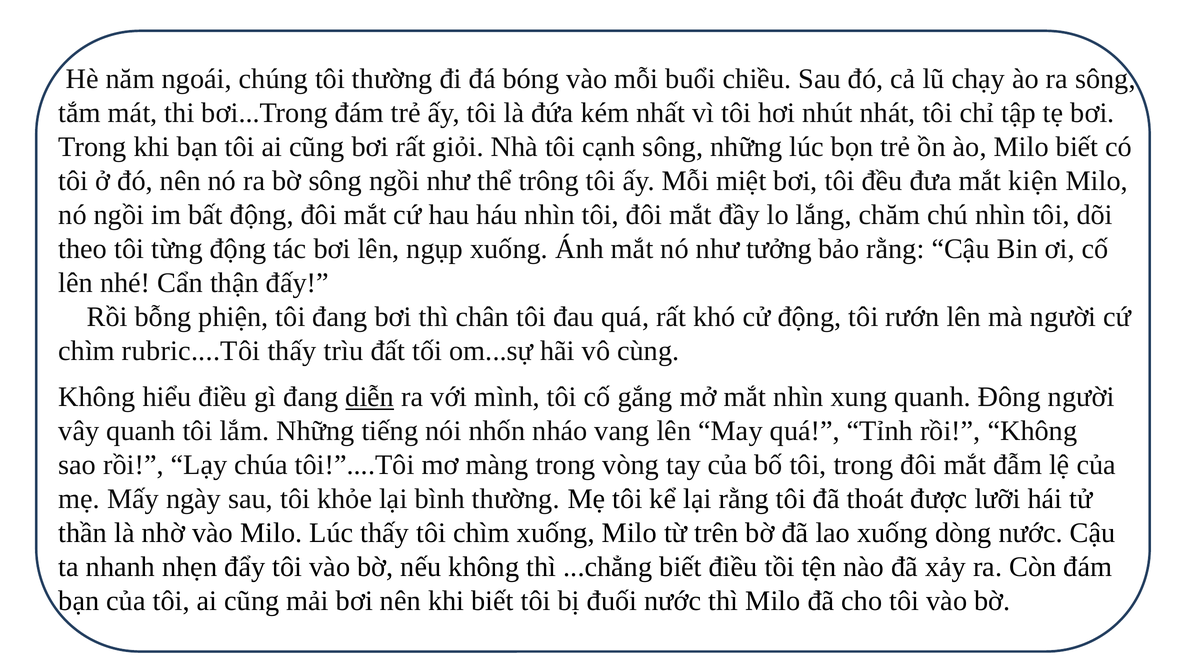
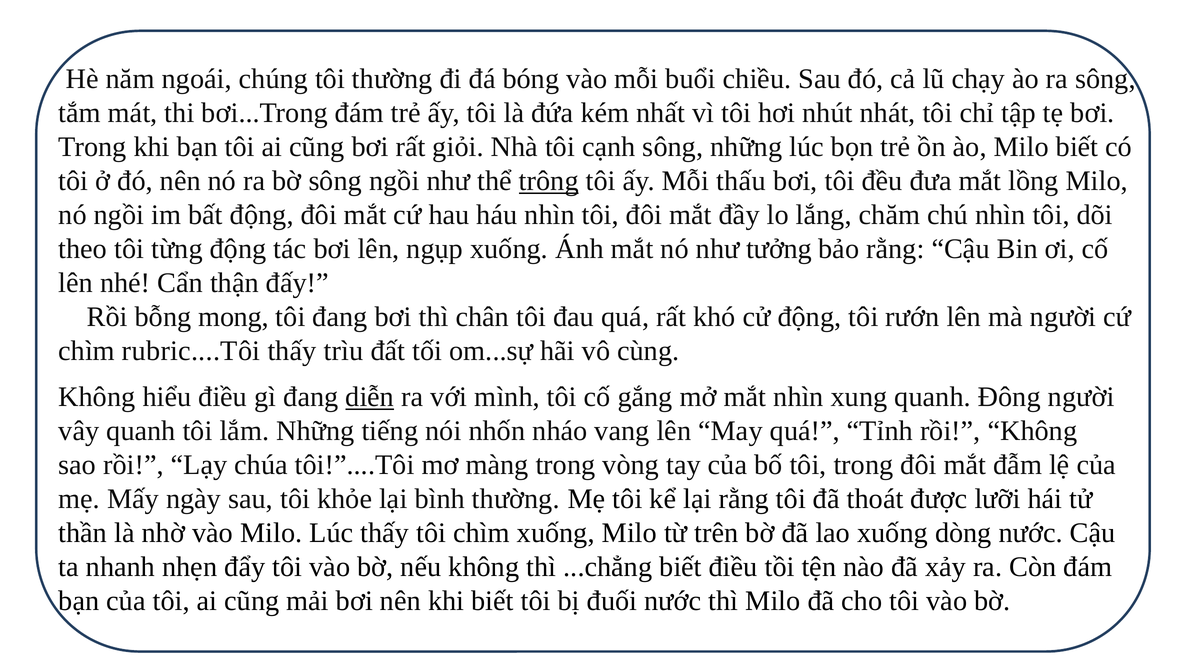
trông underline: none -> present
miệt: miệt -> thấu
kiện: kiện -> lồng
phiện: phiện -> mong
